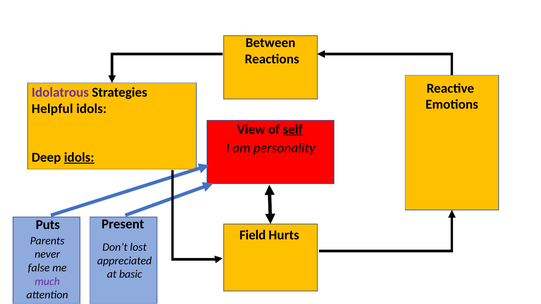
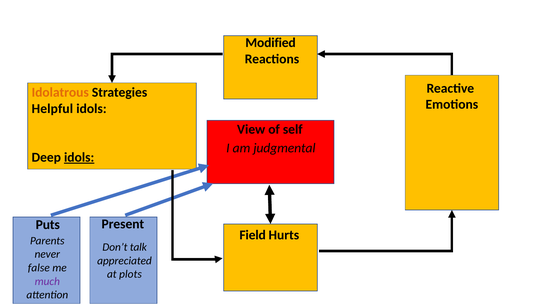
Between: Between -> Modified
Idolatrous colour: purple -> orange
self underline: present -> none
personality: personality -> judgmental
lost: lost -> talk
basic: basic -> plots
